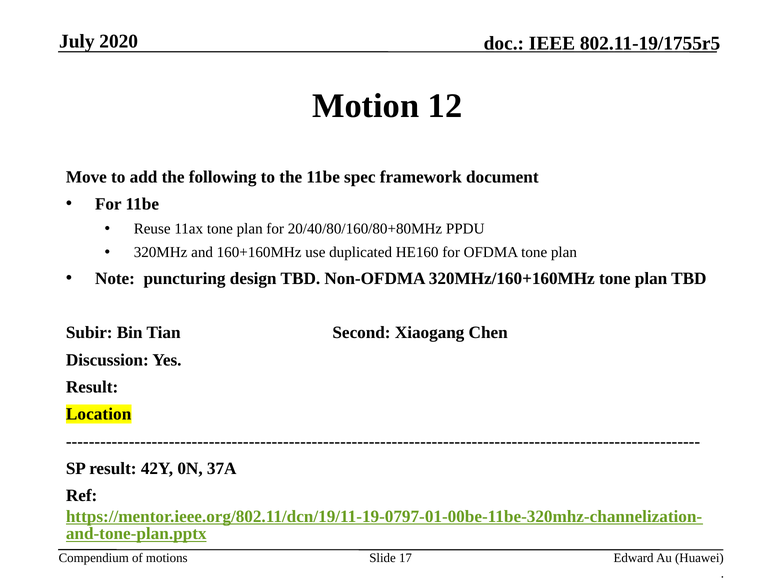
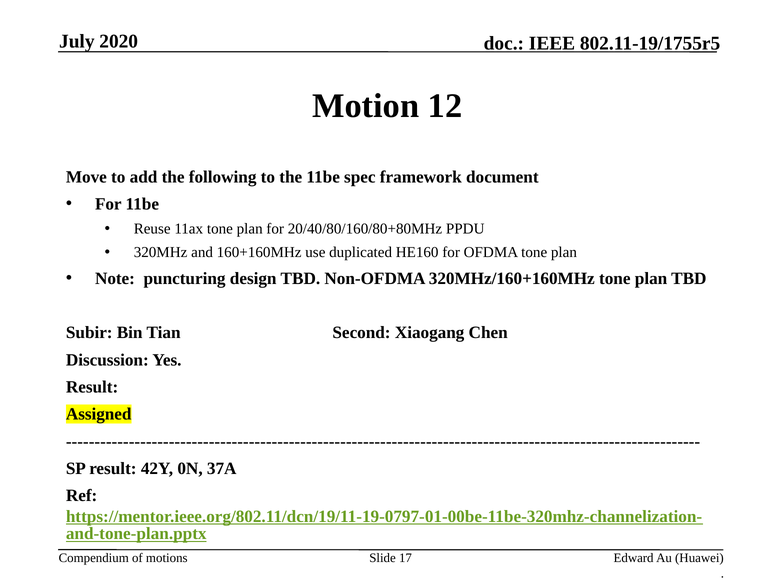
Location: Location -> Assigned
